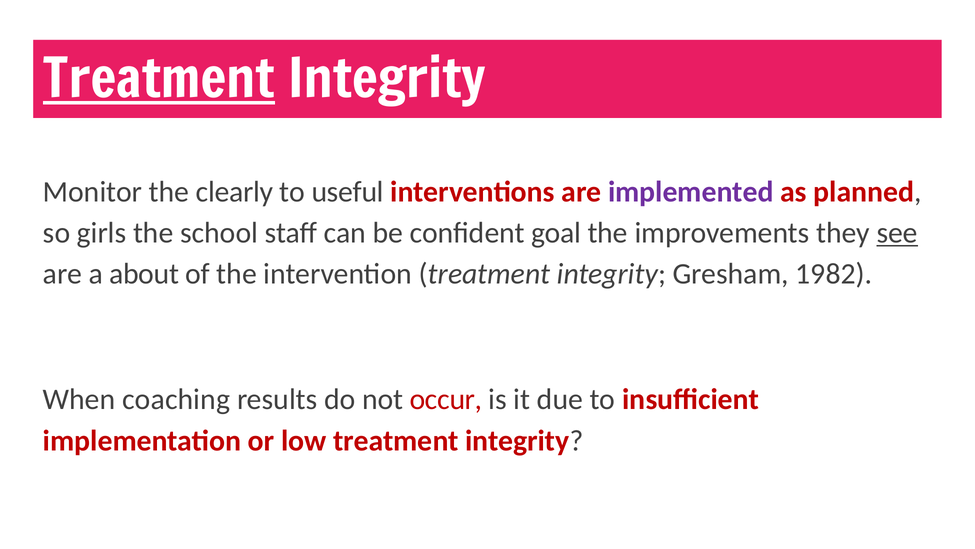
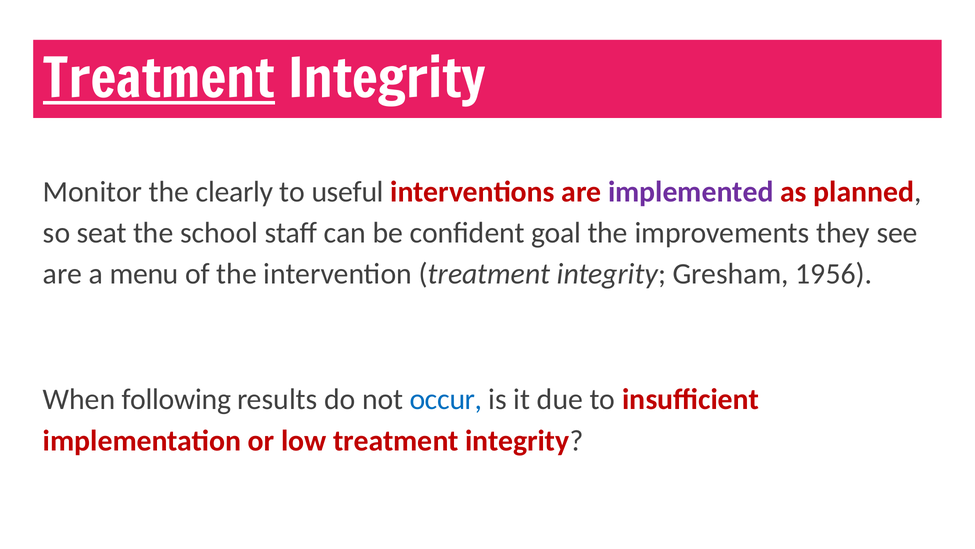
girls: girls -> seat
see underline: present -> none
about: about -> menu
1982: 1982 -> 1956
coaching: coaching -> following
occur colour: red -> blue
